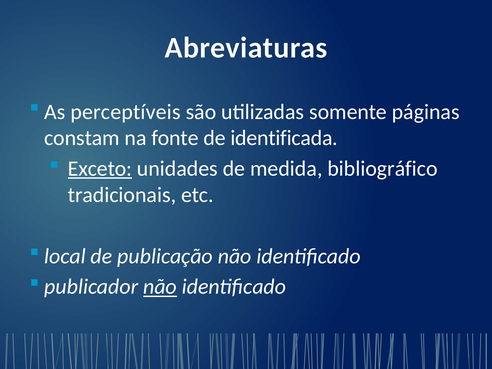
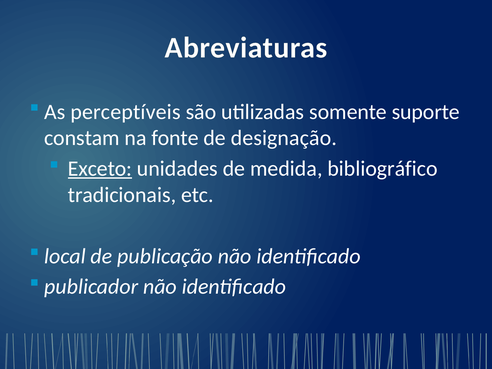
páginas: páginas -> suporte
identificada: identificada -> designação
não at (160, 287) underline: present -> none
